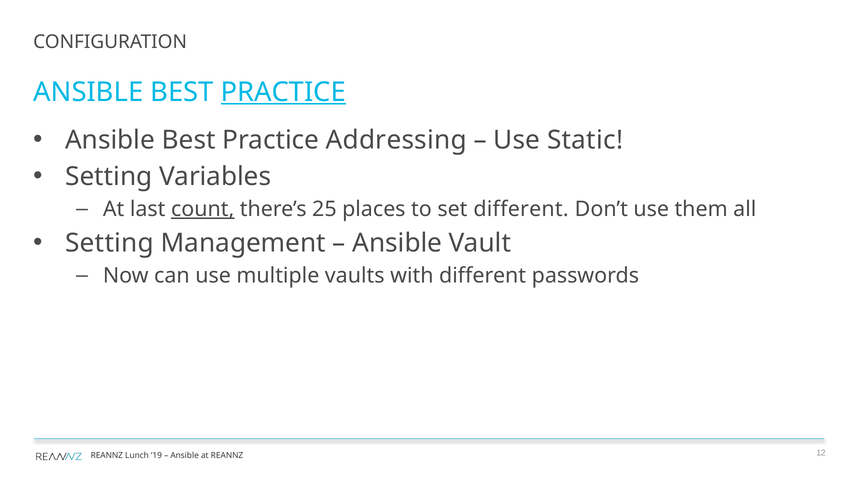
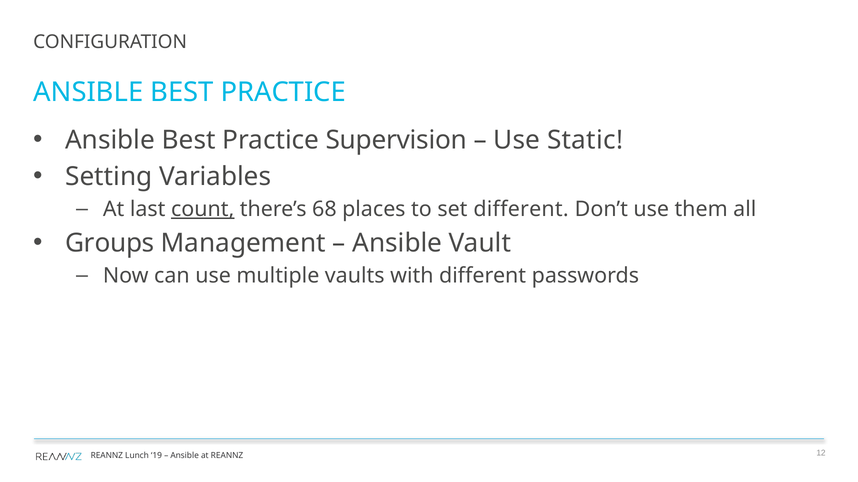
PRACTICE at (283, 92) underline: present -> none
Addressing: Addressing -> Supervision
25: 25 -> 68
Setting at (110, 244): Setting -> Groups
